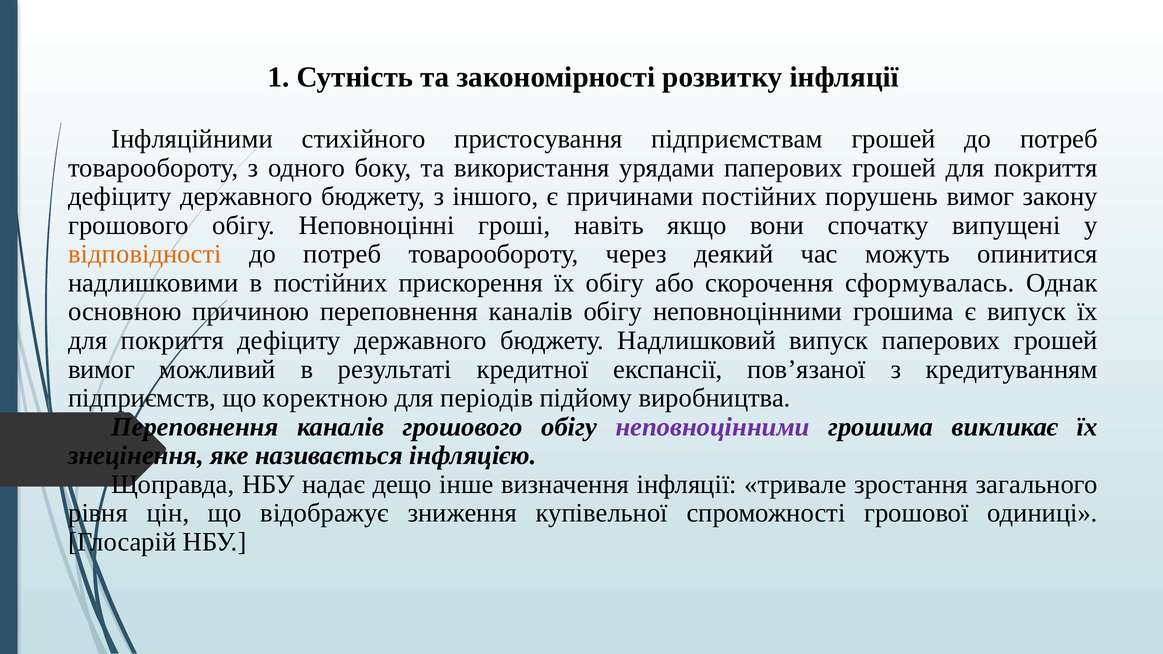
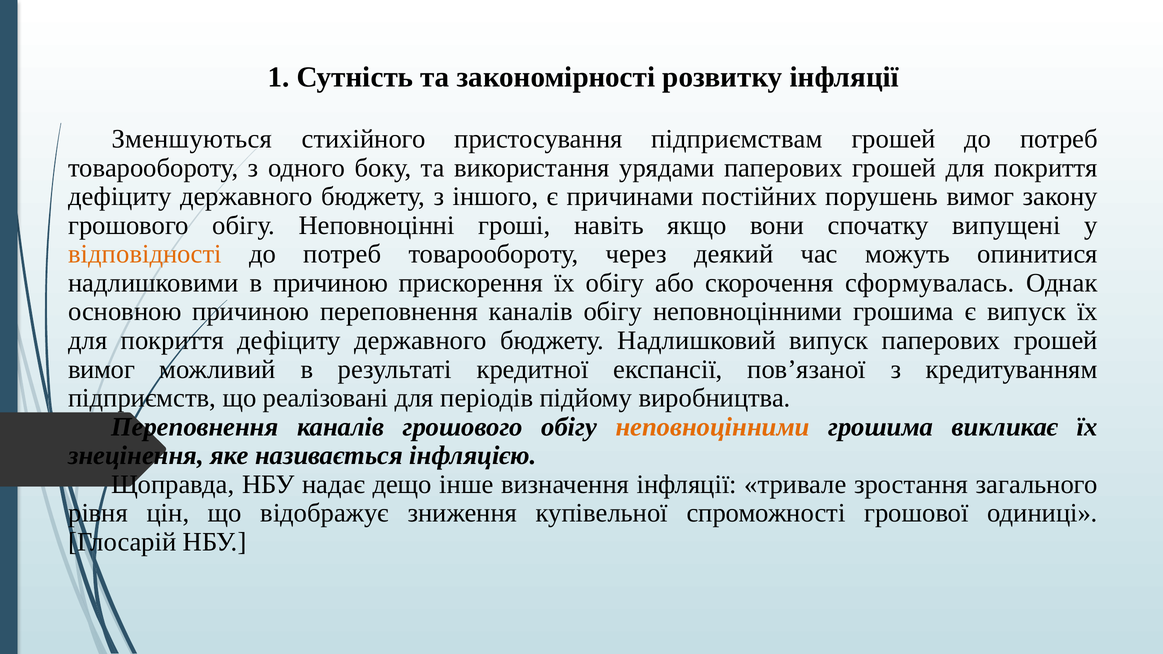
Інфляційними: Інфляційними -> Зменшуються
в постійних: постійних -> причиною
коректною: коректною -> реалізовані
неповноцінними at (713, 427) colour: purple -> orange
